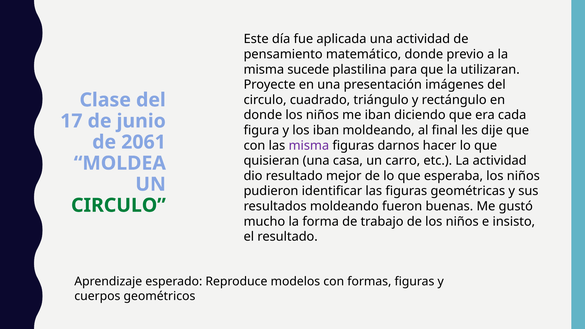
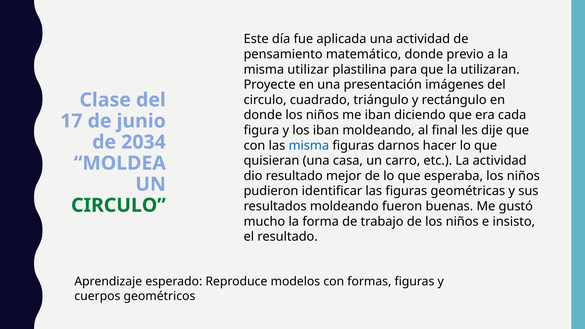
sucede: sucede -> utilizar
2061: 2061 -> 2034
misma at (309, 146) colour: purple -> blue
